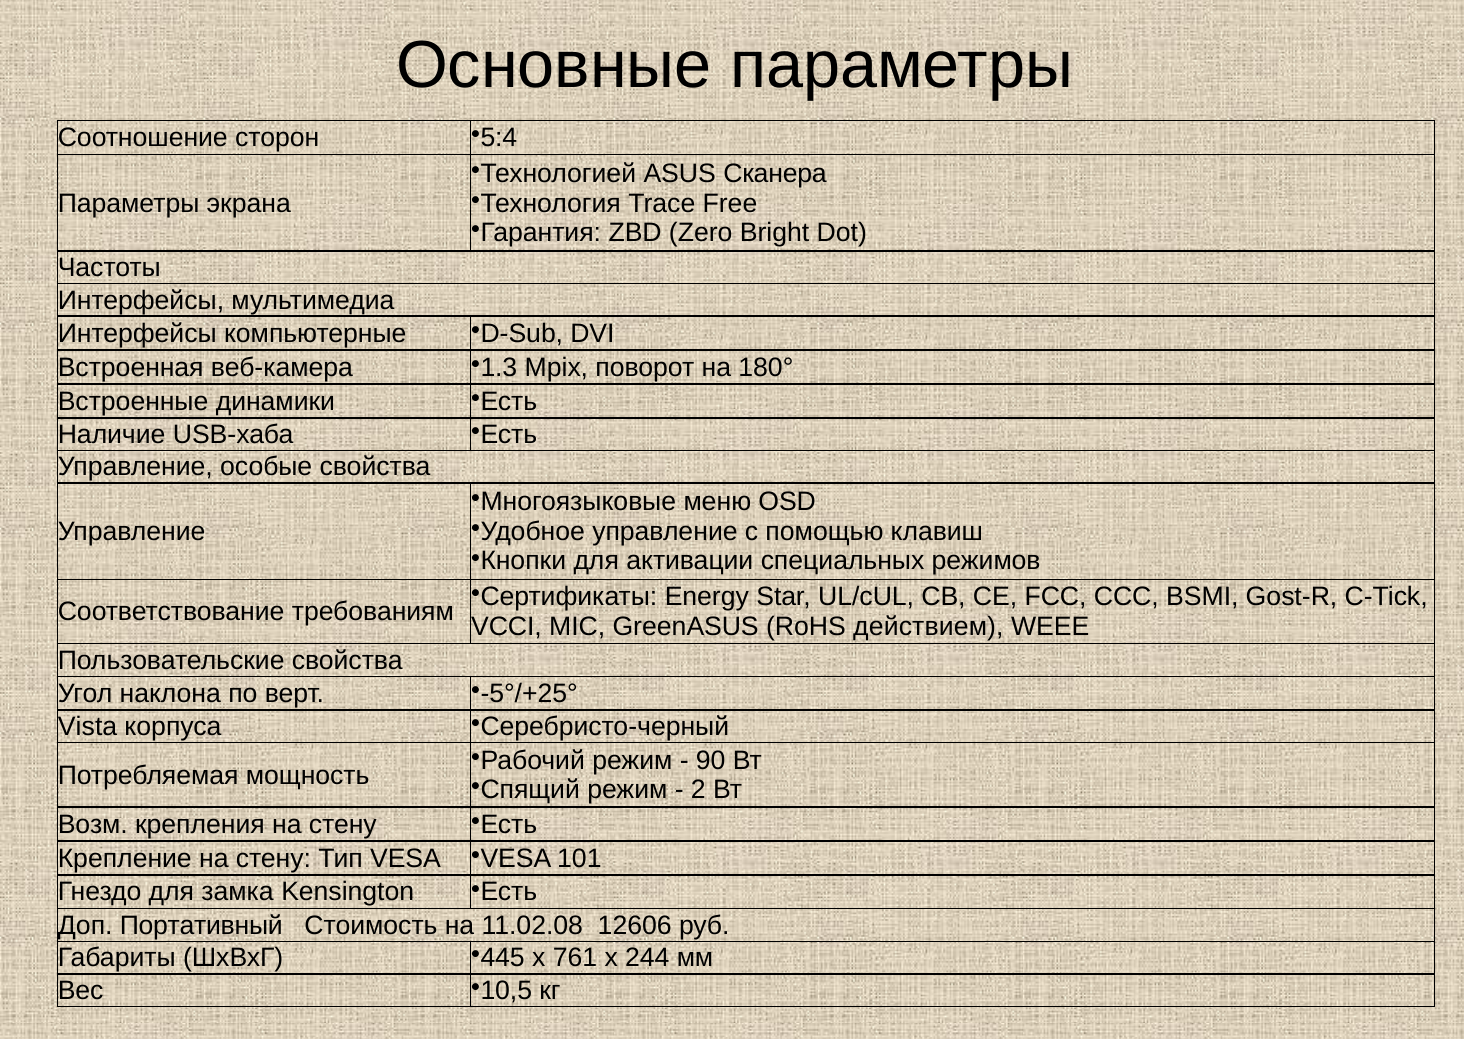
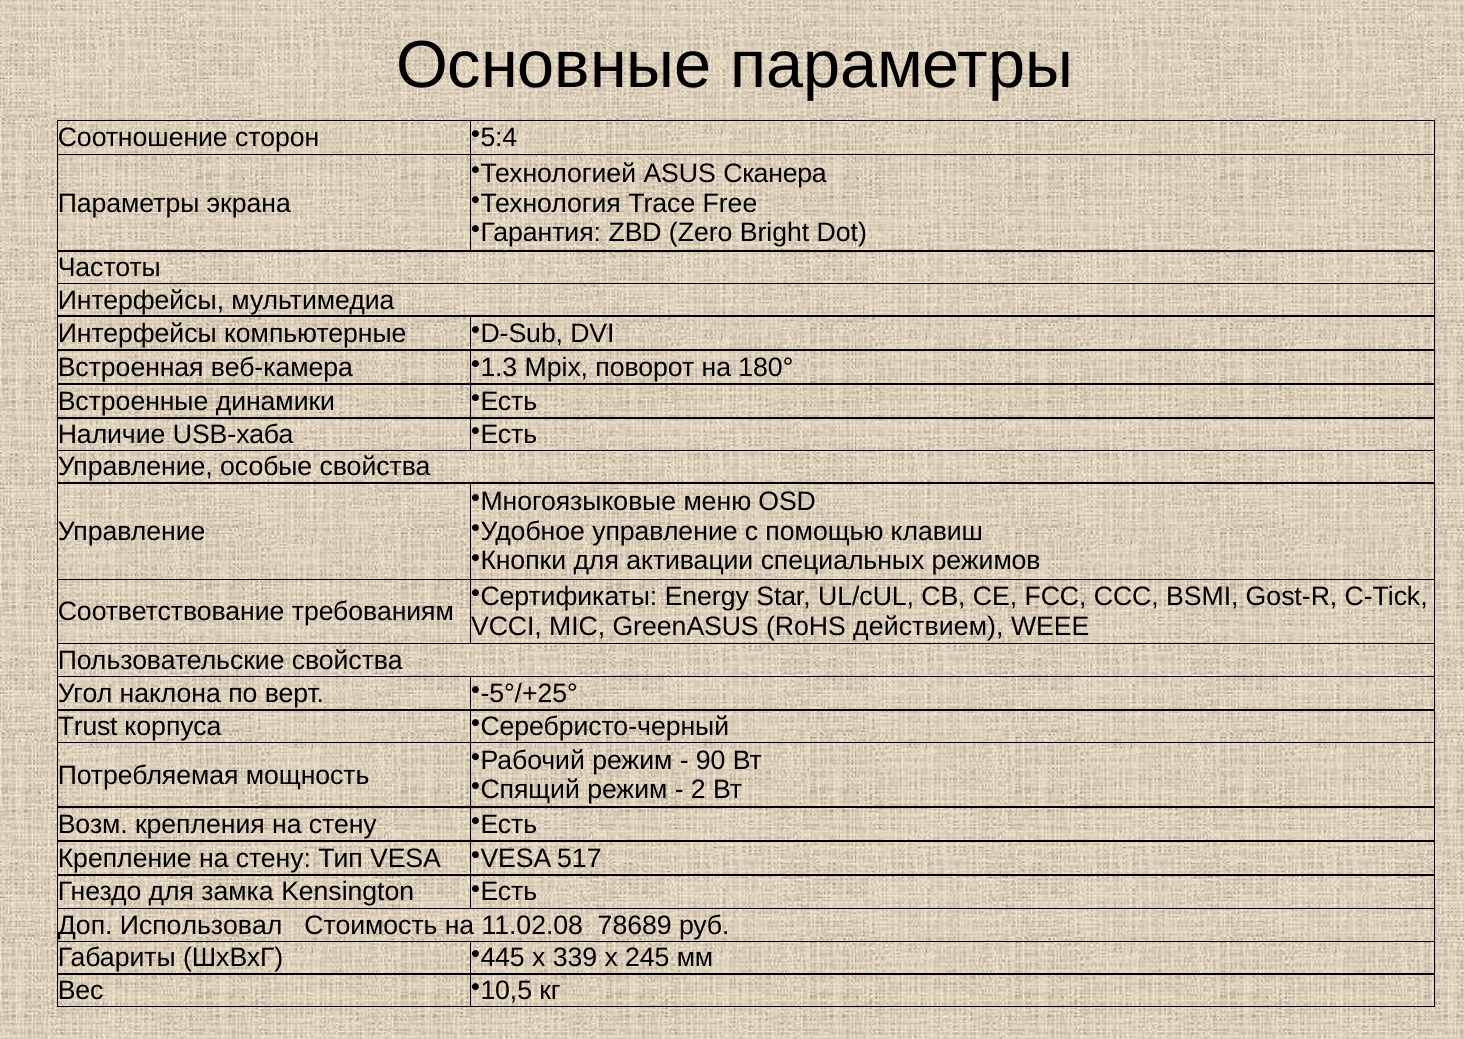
Vista: Vista -> Trust
101: 101 -> 517
Портативный: Портативный -> Использовал
12606: 12606 -> 78689
761: 761 -> 339
244: 244 -> 245
